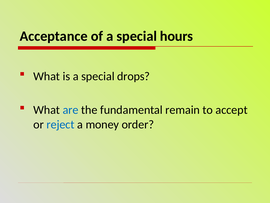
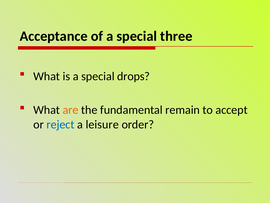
hours: hours -> three
are colour: blue -> orange
money: money -> leisure
